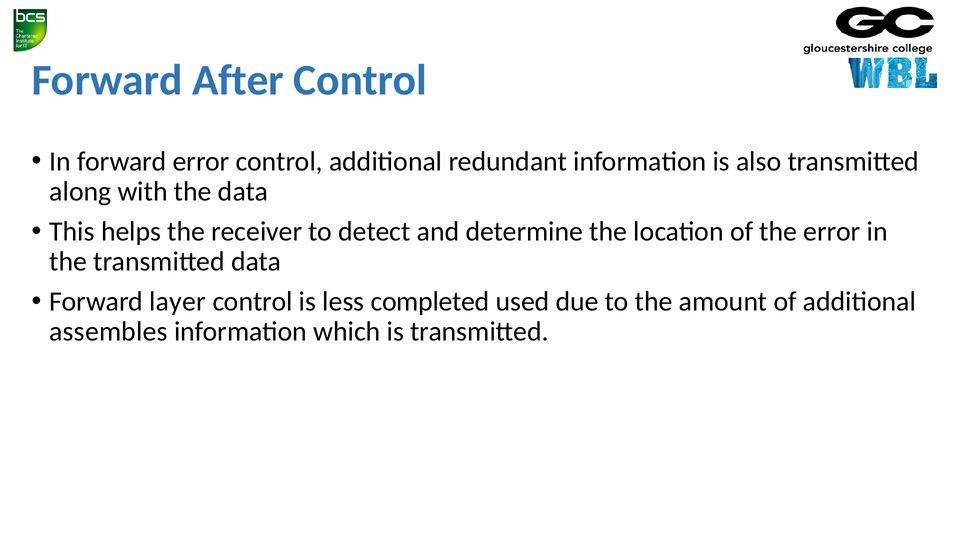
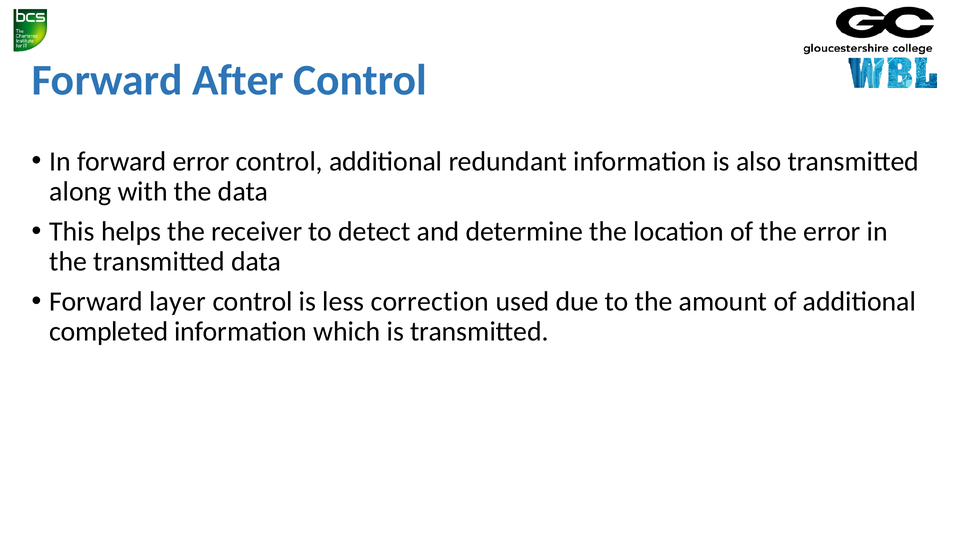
completed: completed -> correction
assembles: assembles -> completed
